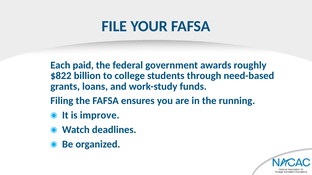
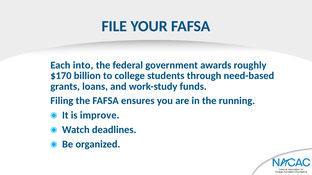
paid: paid -> into
$822: $822 -> $170
